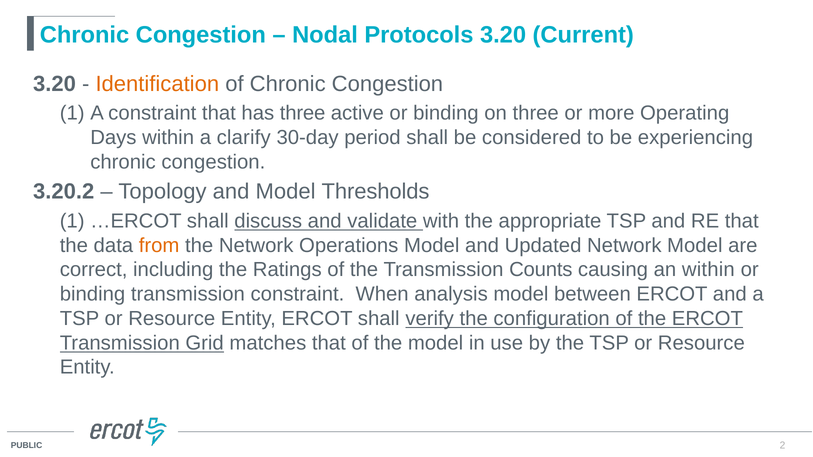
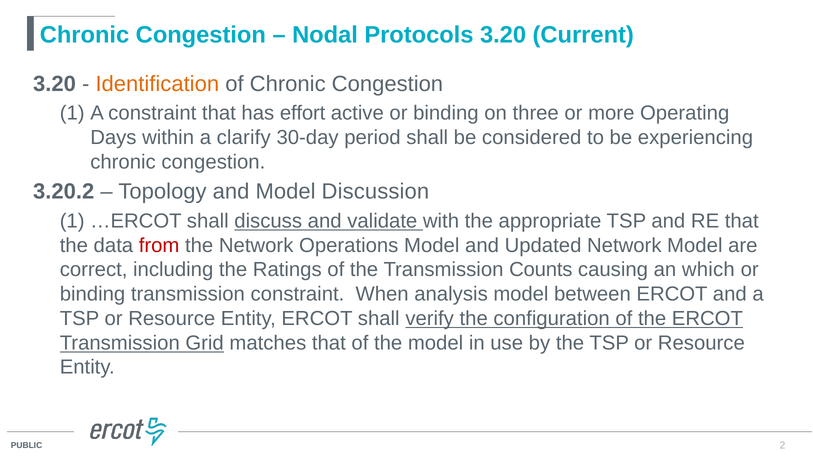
has three: three -> effort
Thresholds: Thresholds -> Discussion
from colour: orange -> red
an within: within -> which
